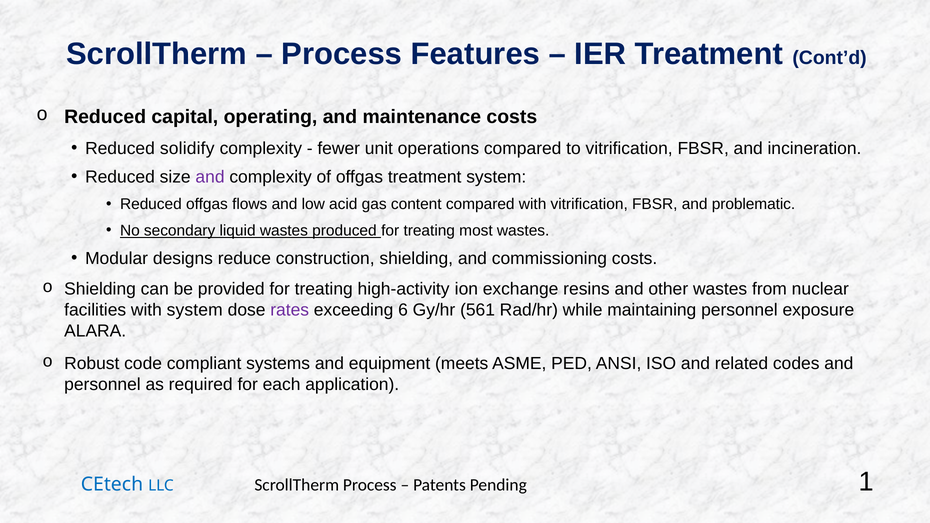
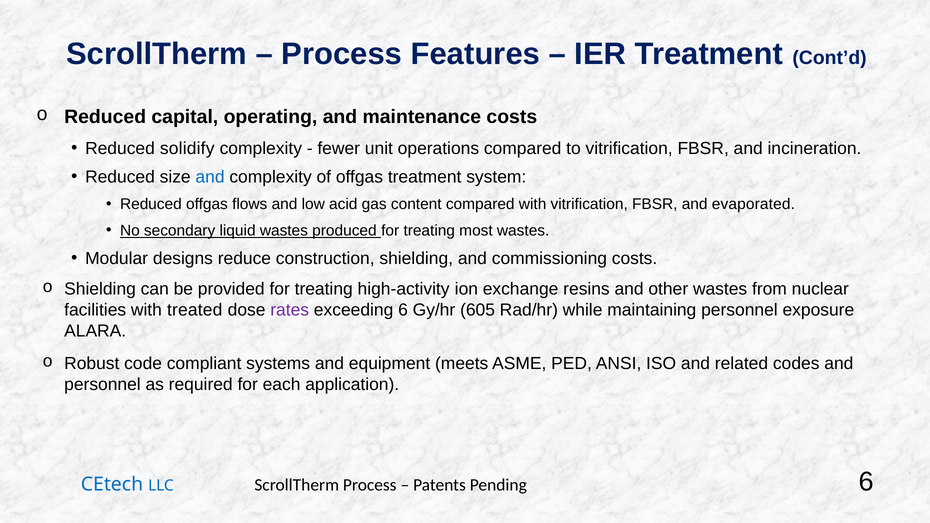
and at (210, 177) colour: purple -> blue
problematic: problematic -> evaporated
with system: system -> treated
561: 561 -> 605
Pending 1: 1 -> 6
